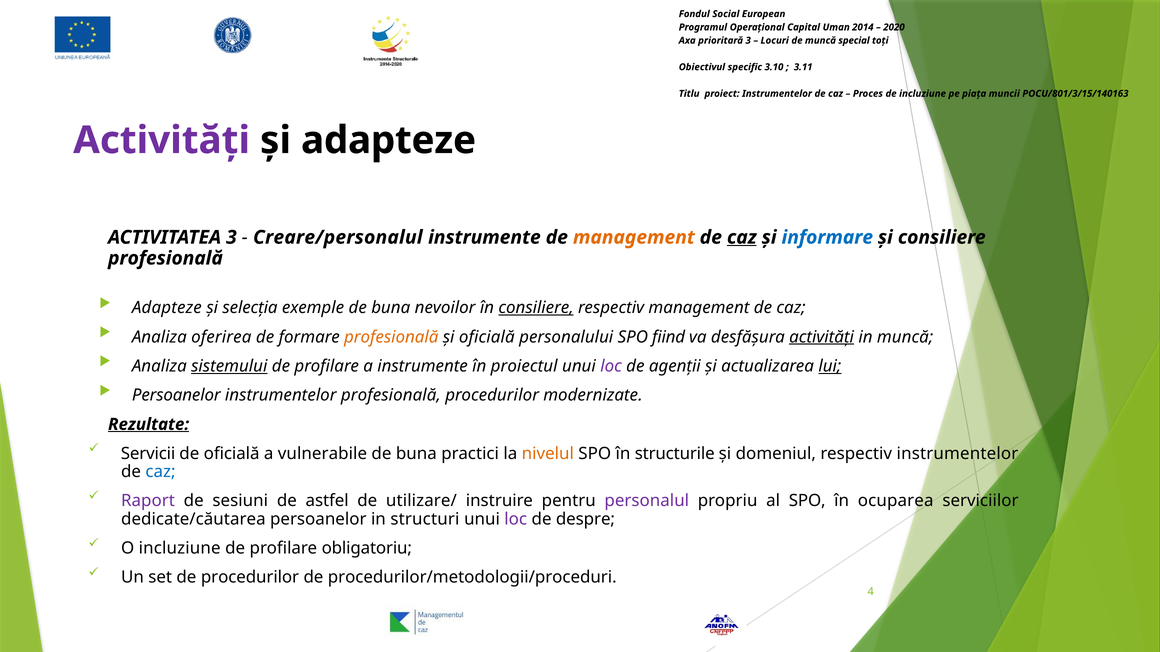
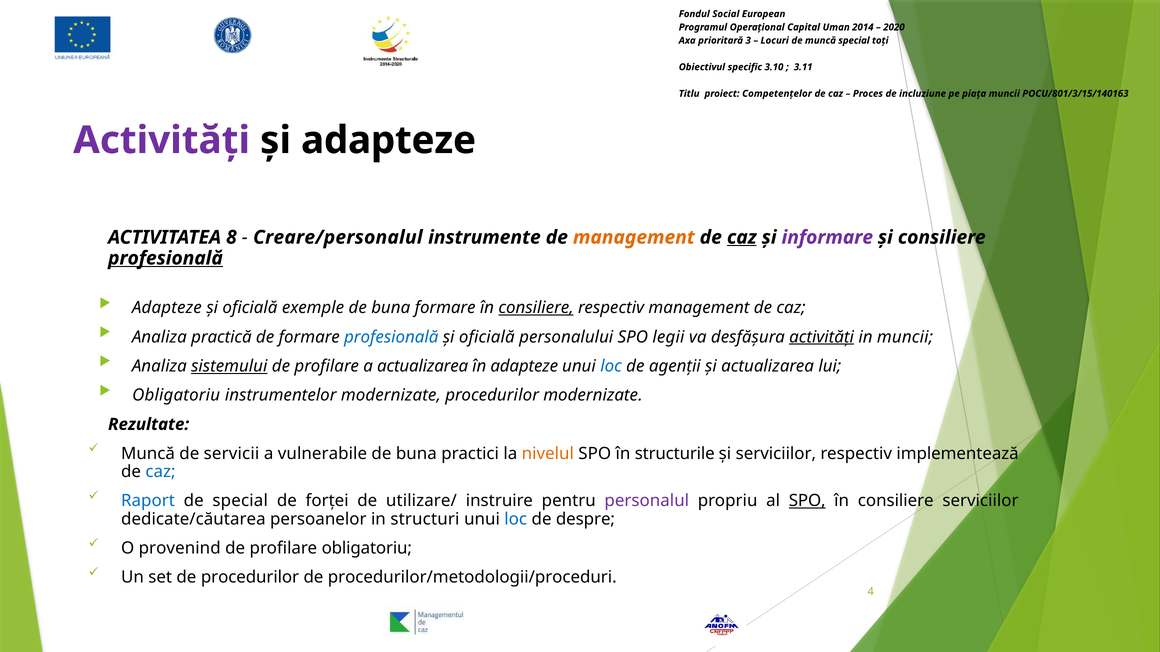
proiect Instrumentelor: Instrumentelor -> Competențelor
ACTIVITATEA 3: 3 -> 8
informare colour: blue -> purple
profesională at (165, 258) underline: none -> present
selecția at (250, 308): selecția -> oficială
buna nevoilor: nevoilor -> formare
oferirea: oferirea -> practică
profesională at (391, 337) colour: orange -> blue
fiind: fiind -> legii
in muncă: muncă -> muncii
a instrumente: instrumente -> actualizarea
în proiectul: proiectul -> adapteze
loc at (611, 366) colour: purple -> blue
lui underline: present -> none
Persoanelor at (176, 396): Persoanelor -> Obligatoriu
instrumentelor profesională: profesională -> modernizate
Rezultate underline: present -> none
Servicii at (148, 454): Servicii -> Muncă
de oficială: oficială -> servicii
și domeniul: domeniul -> serviciilor
respectiv instrumentelor: instrumentelor -> implementează
Raport colour: purple -> blue
de sesiuni: sesiuni -> special
astfel: astfel -> forței
SPO at (807, 501) underline: none -> present
ocuparea at (896, 501): ocuparea -> consiliere
loc at (516, 520) colour: purple -> blue
O incluziune: incluziune -> provenind
